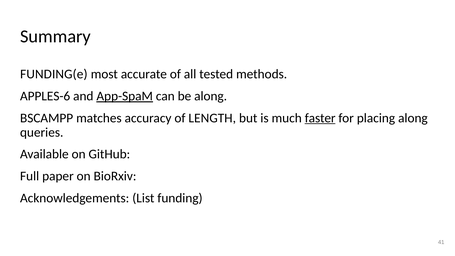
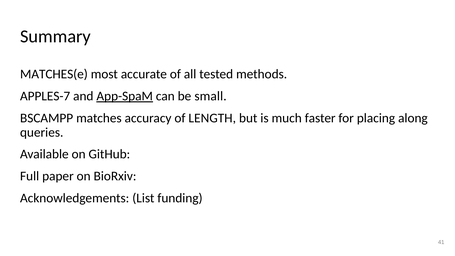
FUNDING(e: FUNDING(e -> MATCHES(e
APPLES-6: APPLES-6 -> APPLES-7
be along: along -> small
faster underline: present -> none
